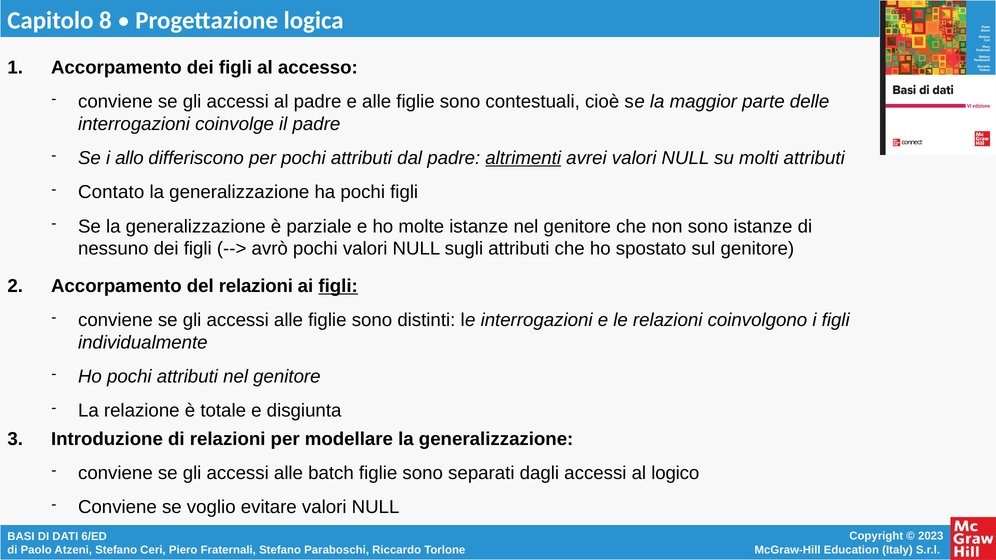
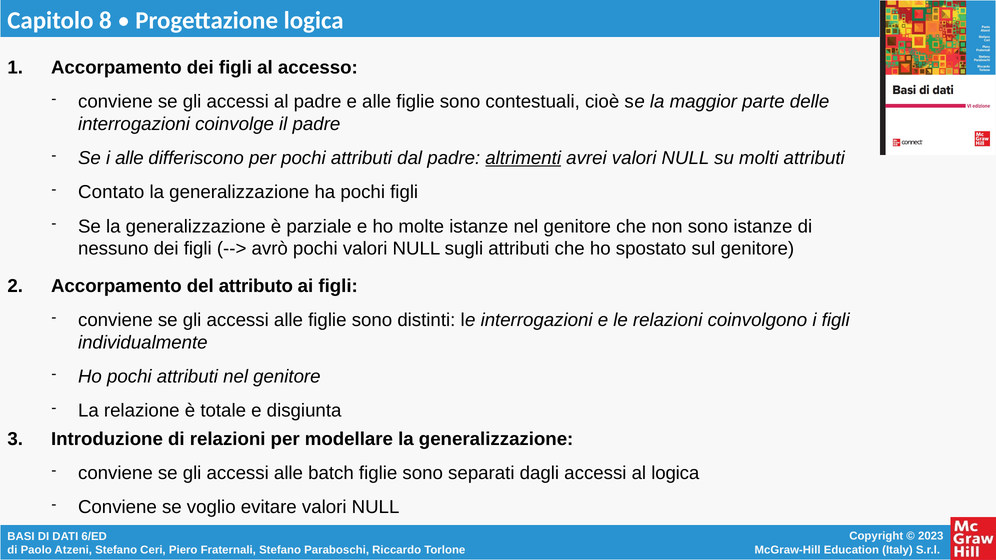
i allo: allo -> alle
del relazioni: relazioni -> attributo
figli at (338, 286) underline: present -> none
al logico: logico -> logica
